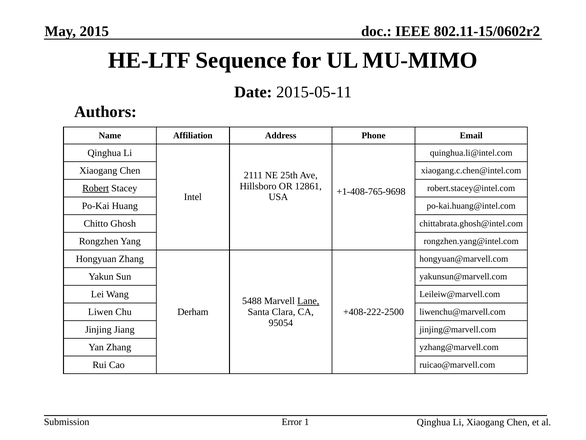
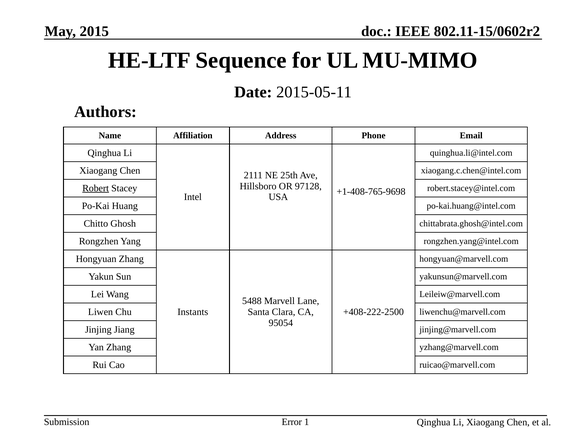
12861: 12861 -> 97128
Lane underline: present -> none
Derham: Derham -> Instants
